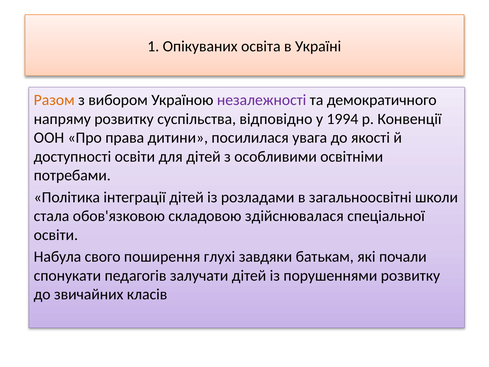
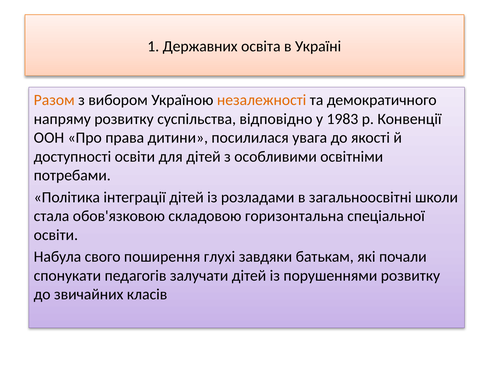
Опікуваних: Опікуваних -> Державних
незалежності colour: purple -> orange
1994: 1994 -> 1983
здійснювалася: здійснювалася -> горизонтальна
